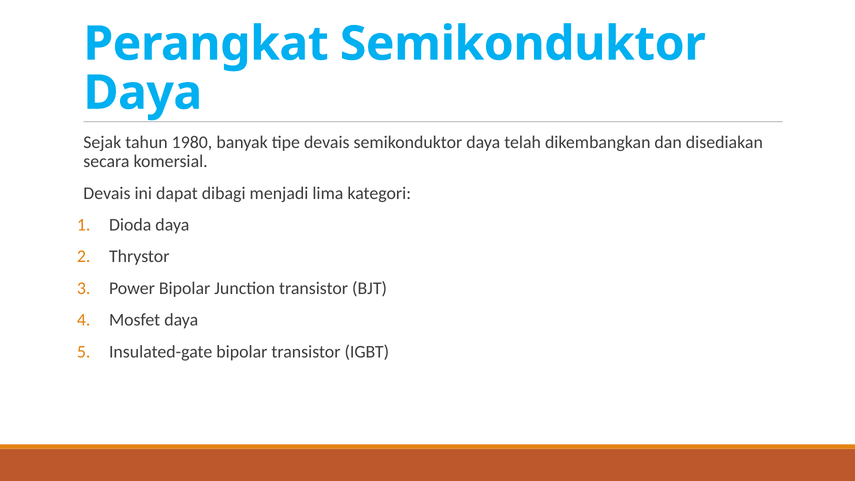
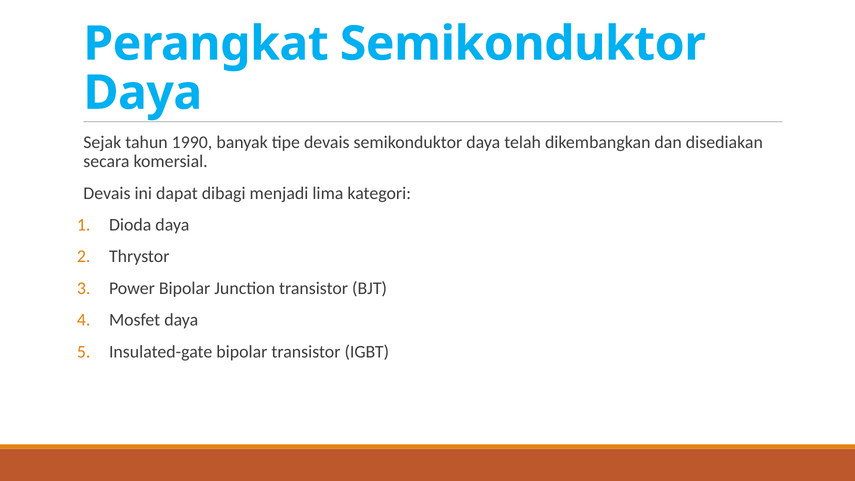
1980: 1980 -> 1990
